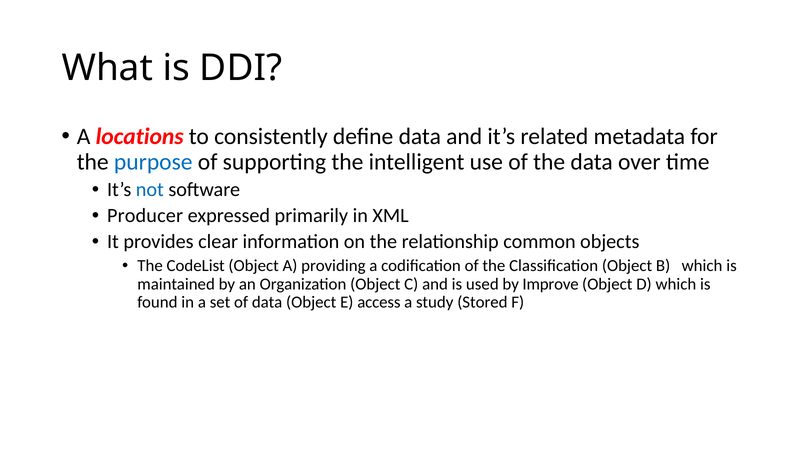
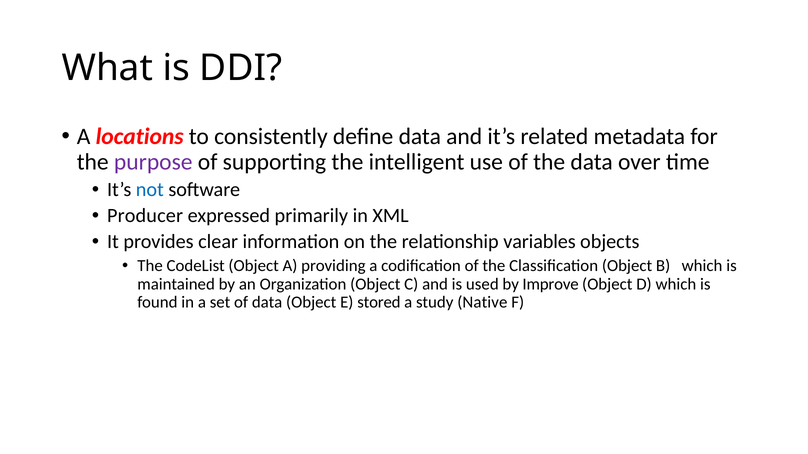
purpose colour: blue -> purple
common: common -> variables
access: access -> stored
Stored: Stored -> Native
